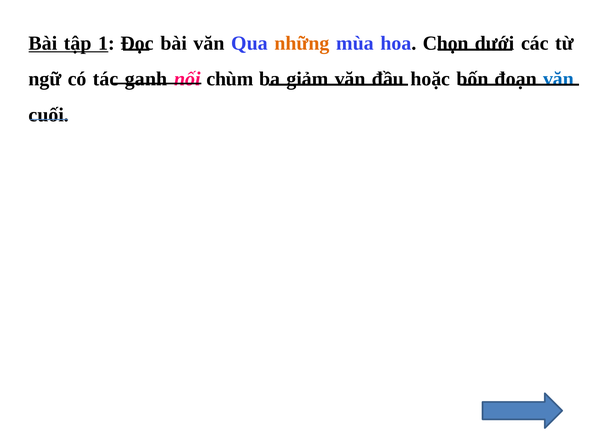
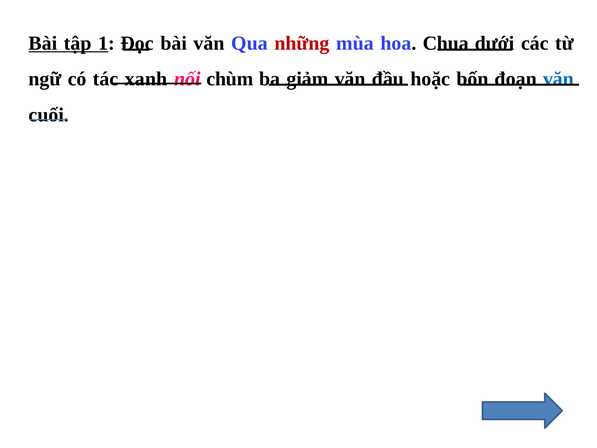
những colour: orange -> red
Chọn: Chọn -> Chua
ganh: ganh -> xanh
